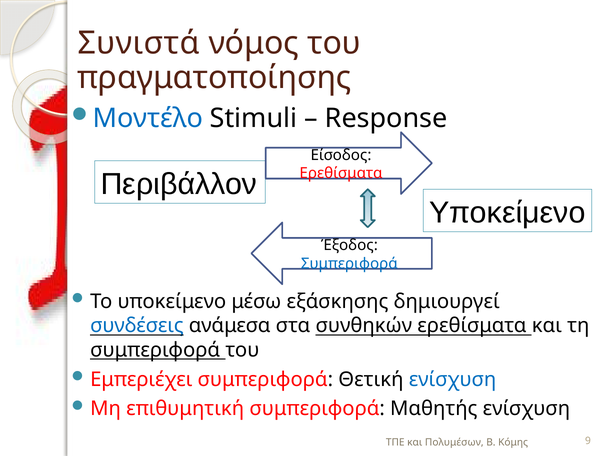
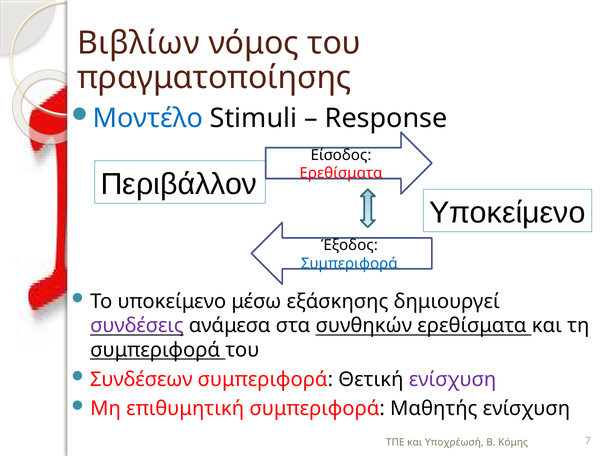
Συνιστά: Συνιστά -> Βιβλίων
συνδέσεις colour: blue -> purple
Εμπεριέχει: Εμπεριέχει -> Συνδέσεων
ενίσχυση at (453, 379) colour: blue -> purple
Πολυμέσων: Πολυμέσων -> Υποχρέωσή
9: 9 -> 7
